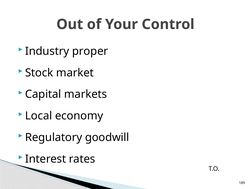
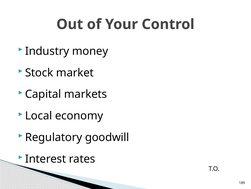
proper: proper -> money
